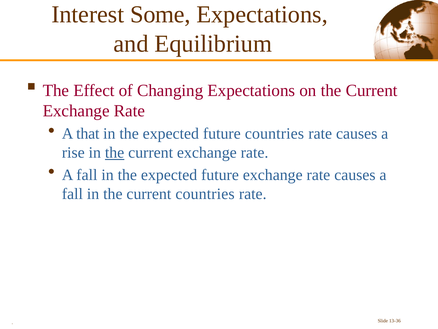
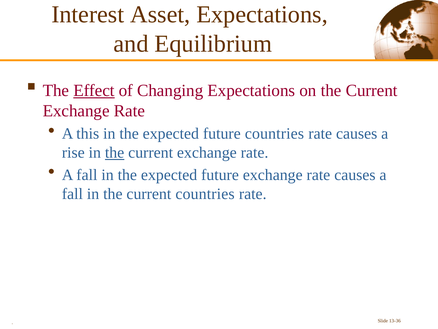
Some: Some -> Asset
Effect underline: none -> present
that: that -> this
